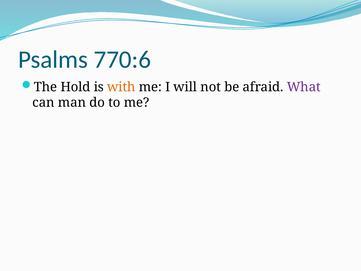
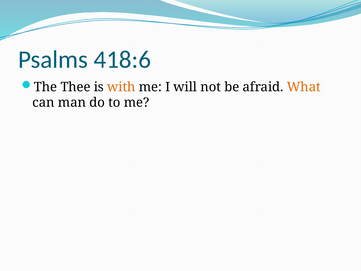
770:6: 770:6 -> 418:6
Hold: Hold -> Thee
What colour: purple -> orange
